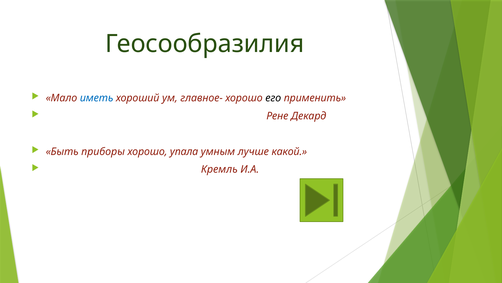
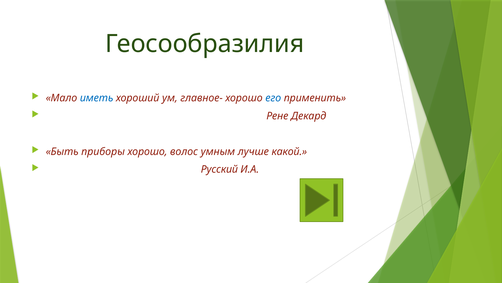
его colour: black -> blue
упала: упала -> волос
Кремль: Кремль -> Русский
